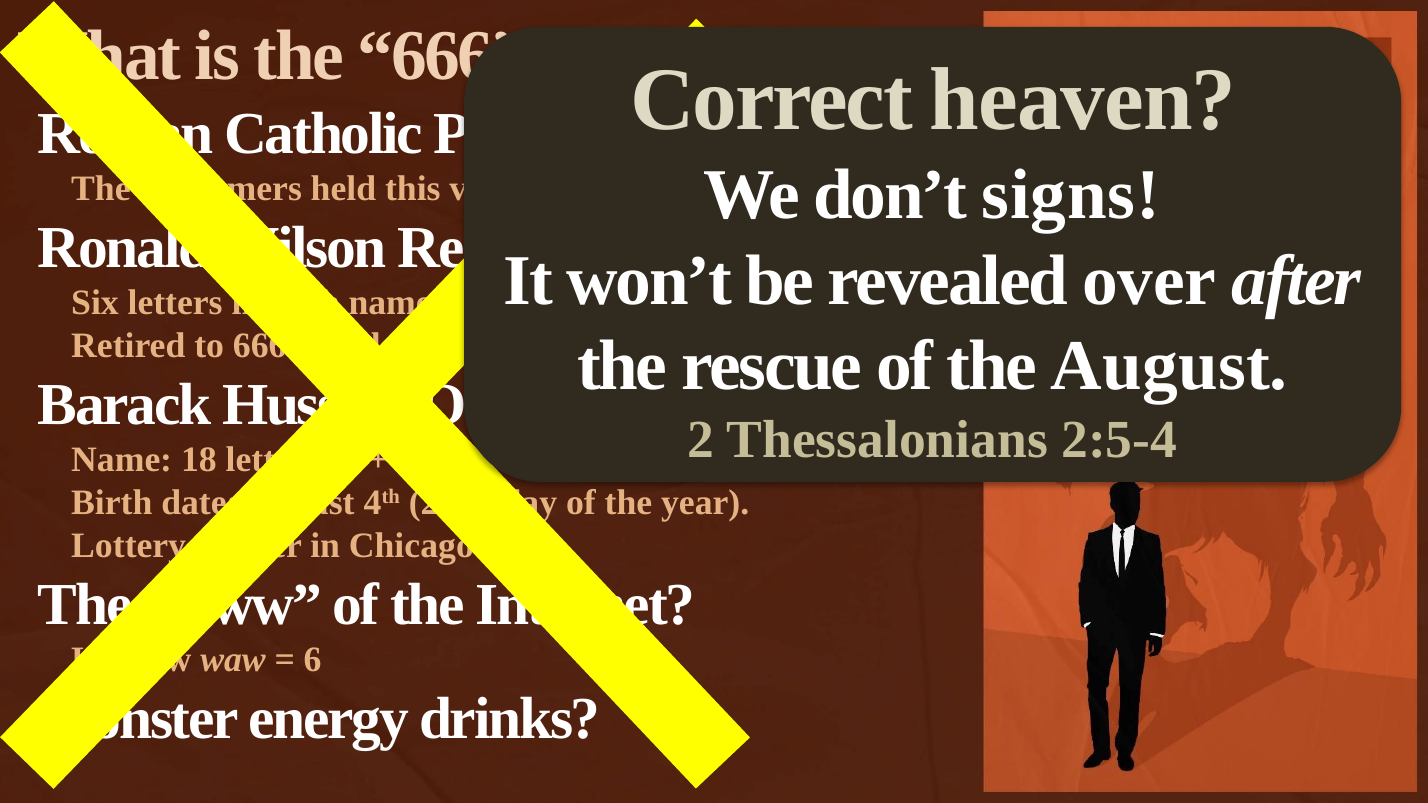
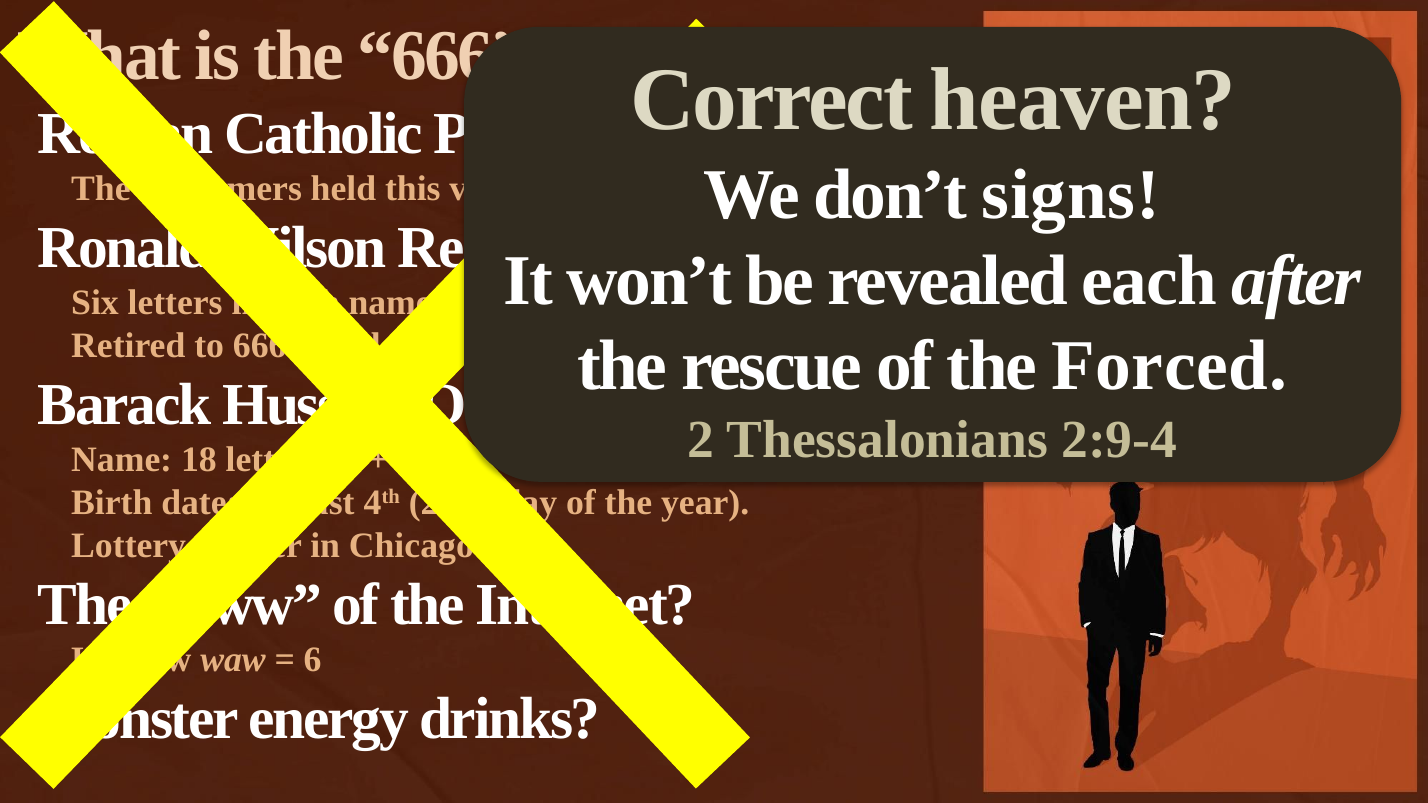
revealed over: over -> each
the August: August -> Forced
2:5-4: 2:5-4 -> 2:9-4
